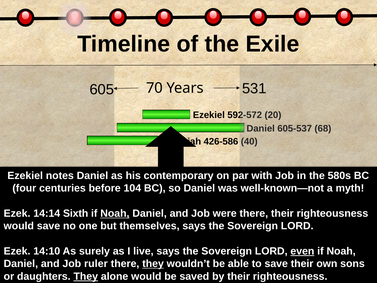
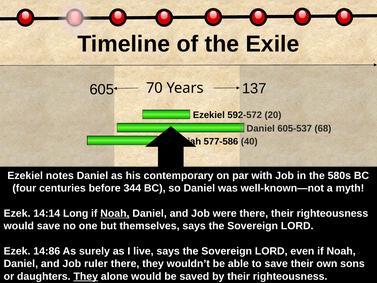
531: 531 -> 137
426-586: 426-586 -> 577-586
104: 104 -> 344
Sixth: Sixth -> Long
14:10: 14:10 -> 14:86
even underline: present -> none
they at (153, 264) underline: present -> none
